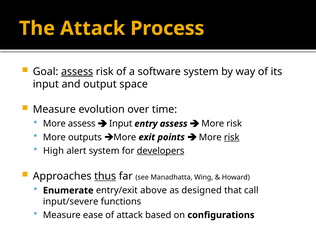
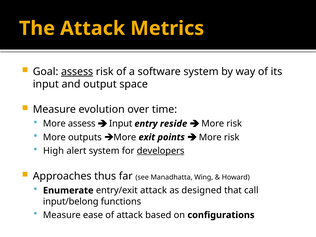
Process: Process -> Metrics
entry assess: assess -> reside
risk at (232, 137) underline: present -> none
thus underline: present -> none
entry/exit above: above -> attack
input/severe: input/severe -> input/belong
